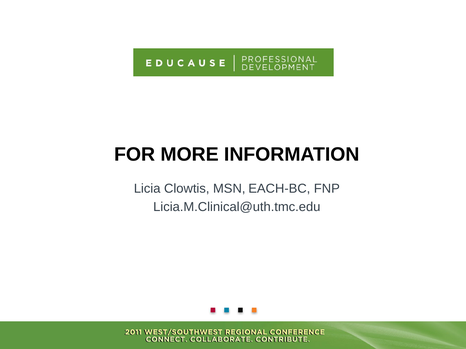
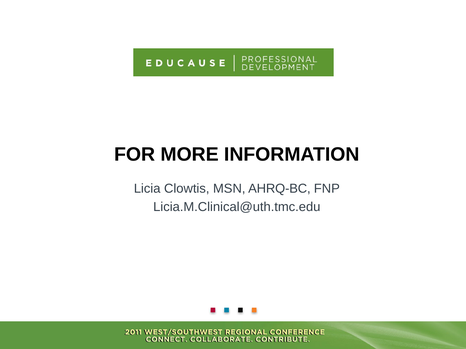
EACH-BC: EACH-BC -> AHRQ-BC
